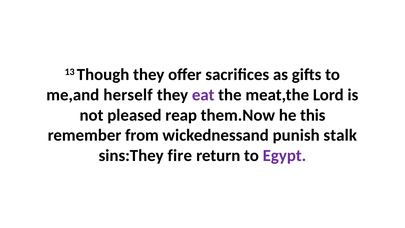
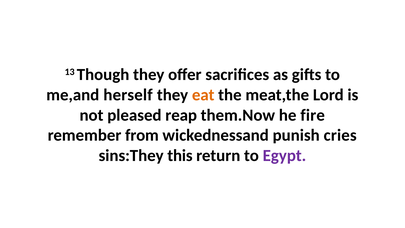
eat colour: purple -> orange
this: this -> fire
stalk: stalk -> cries
fire: fire -> this
